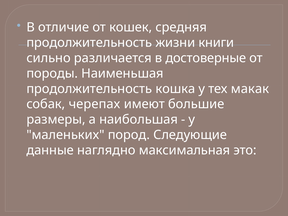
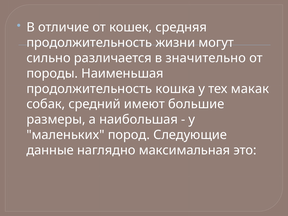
книги: книги -> могут
достоверные: достоверные -> значительно
черепах: черепах -> средний
